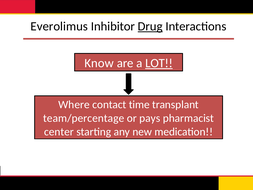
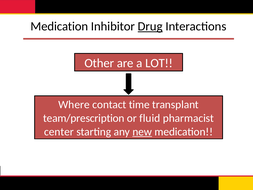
Everolimus at (59, 26): Everolimus -> Medication
Know: Know -> Other
LOT underline: present -> none
team/percentage: team/percentage -> team/prescription
pays: pays -> fluid
new underline: none -> present
